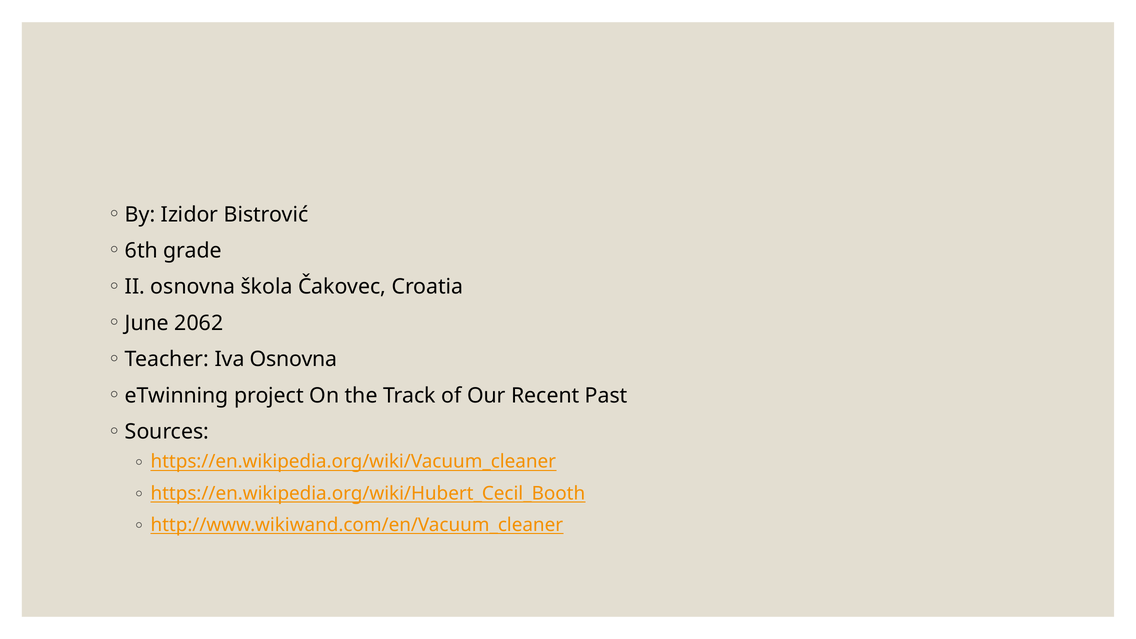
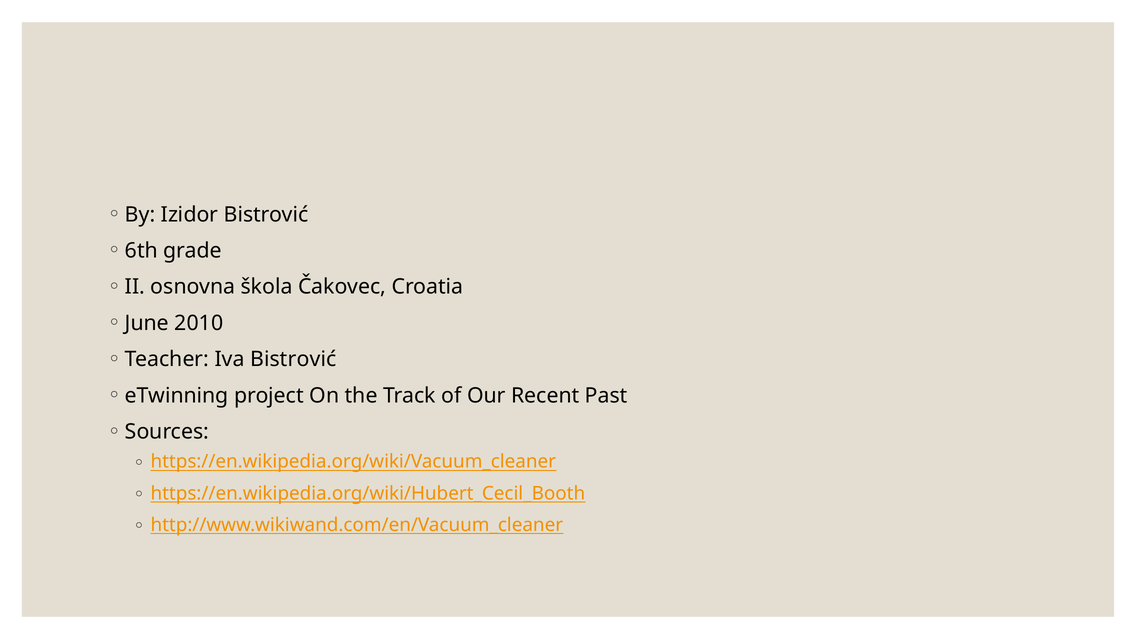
2062: 2062 -> 2010
Iva Osnovna: Osnovna -> Bistrović
